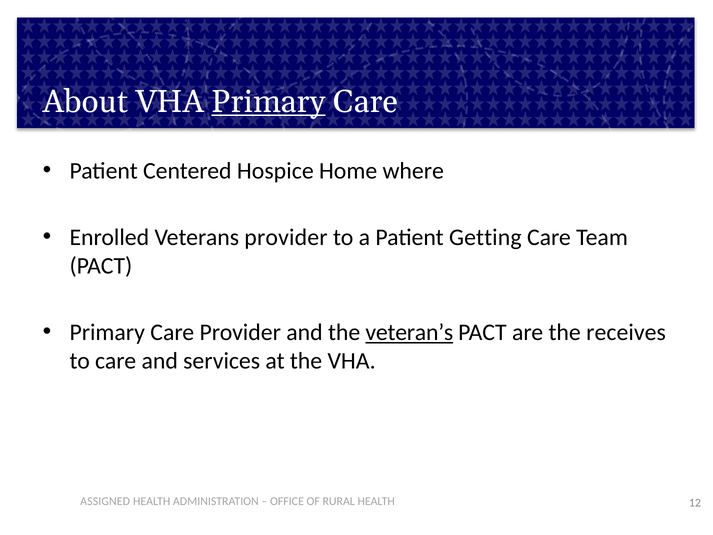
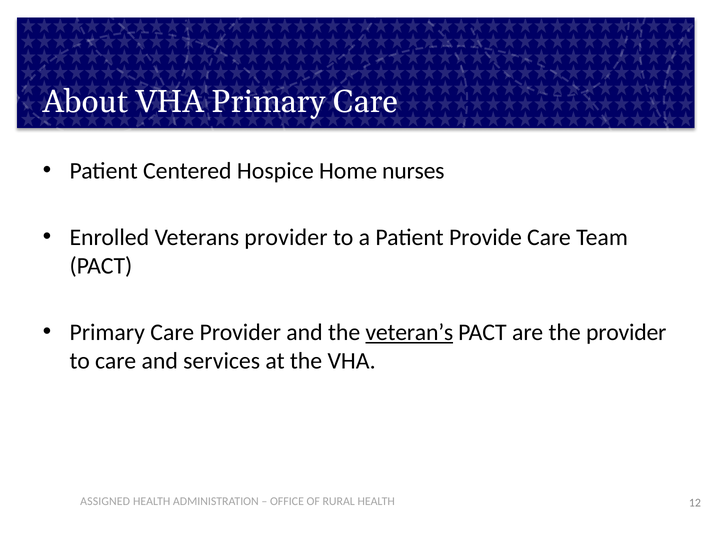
Primary at (268, 102) underline: present -> none
where: where -> nurses
Getting: Getting -> Provide
the receives: receives -> provider
